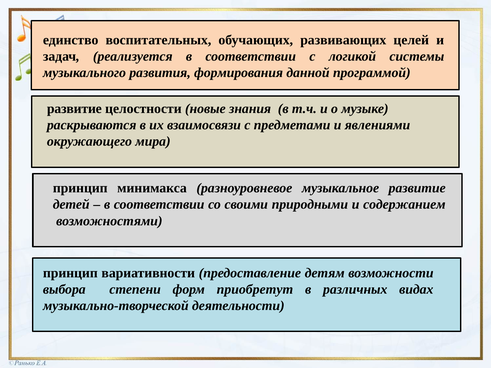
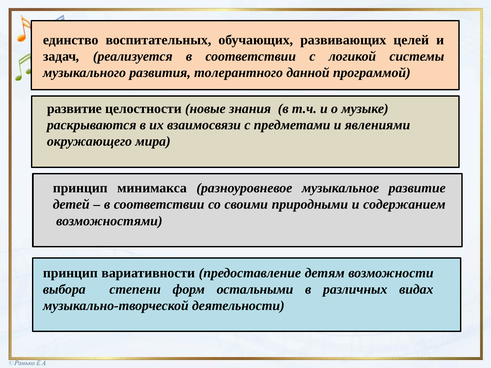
формирования: формирования -> толерантного
приобретут: приобретут -> остальными
